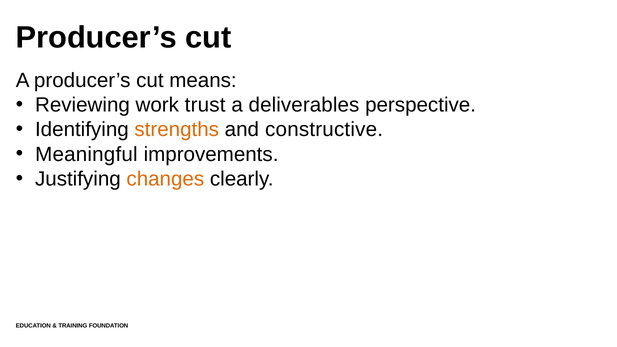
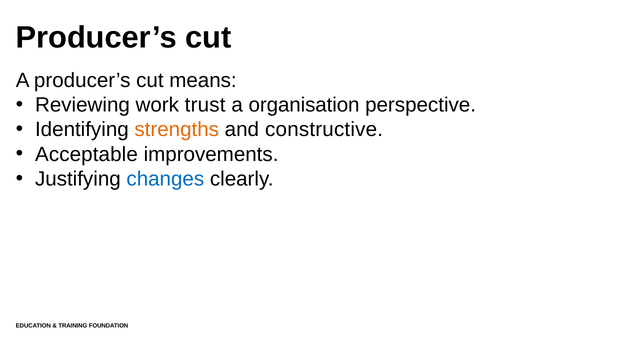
deliverables: deliverables -> organisation
Meaningful: Meaningful -> Acceptable
changes colour: orange -> blue
